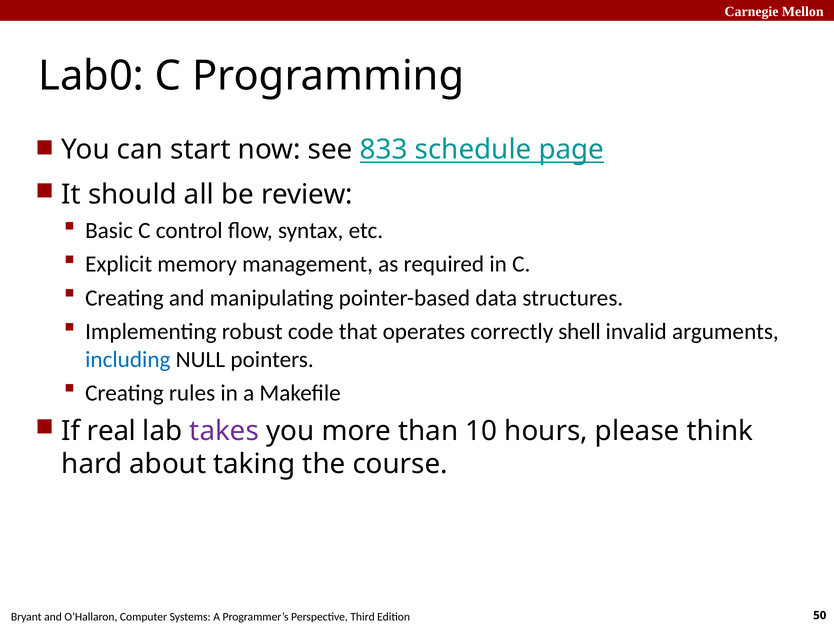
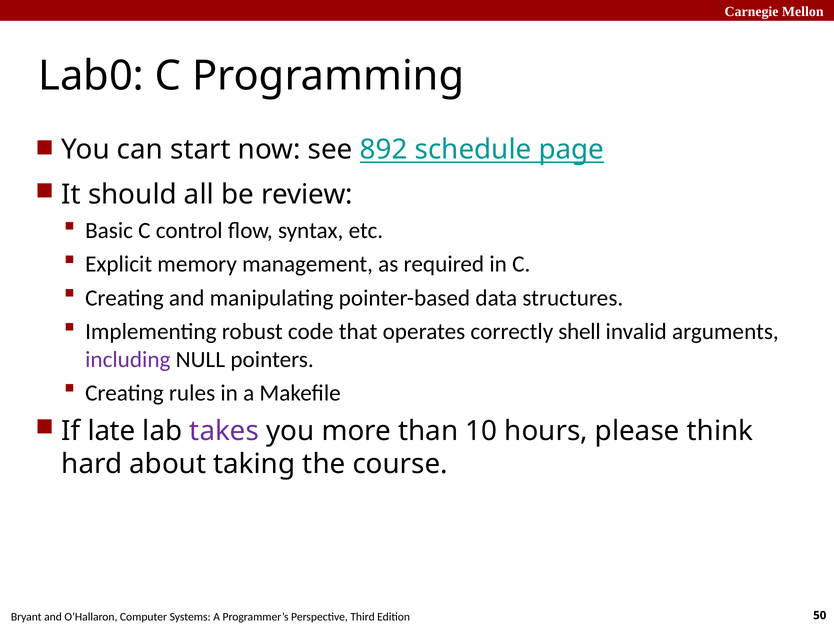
833: 833 -> 892
including colour: blue -> purple
real: real -> late
